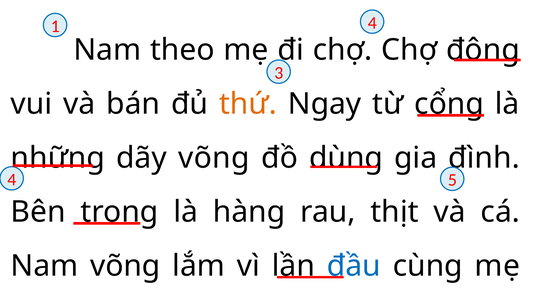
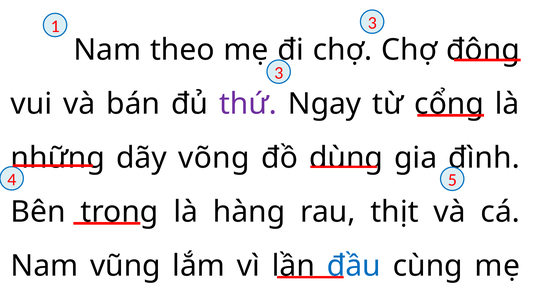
1 4: 4 -> 3
thứ colour: orange -> purple
Nam võng: võng -> vũng
